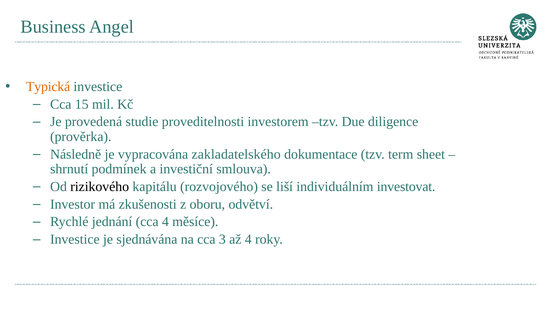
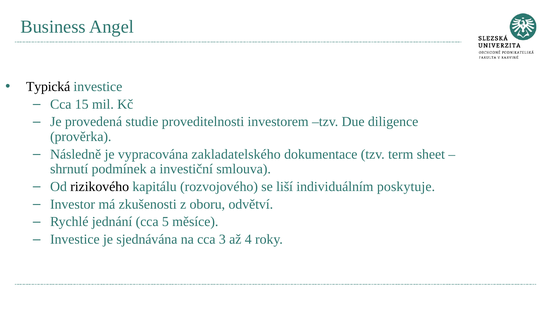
Typická colour: orange -> black
investovat: investovat -> poskytuje
cca 4: 4 -> 5
